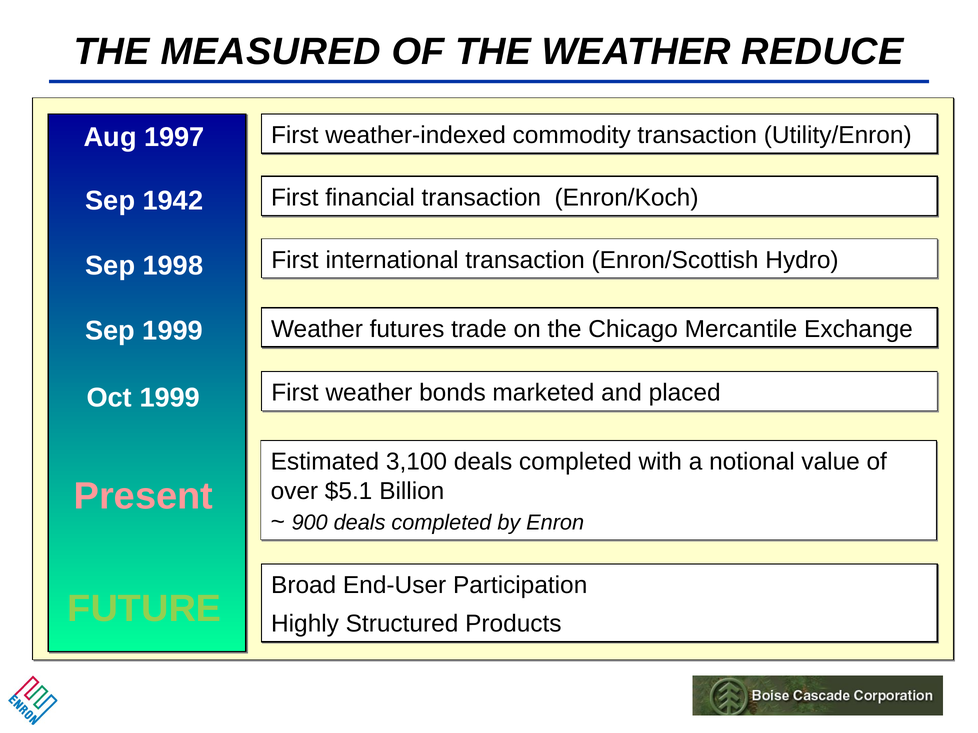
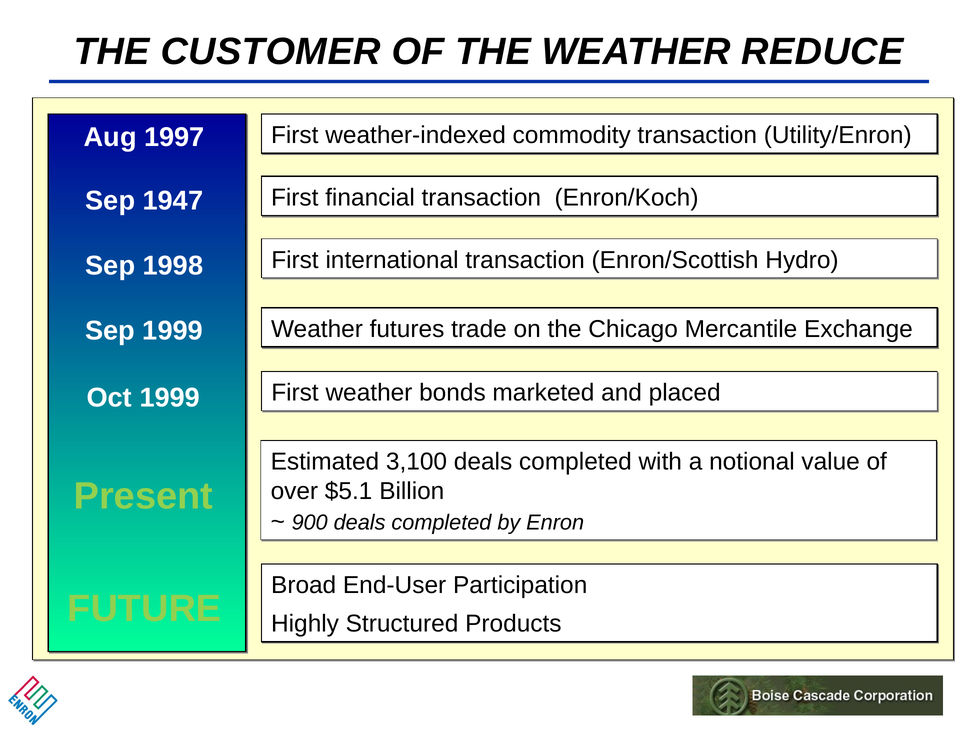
MEASURED: MEASURED -> CUSTOMER
1942: 1942 -> 1947
Present colour: pink -> light green
